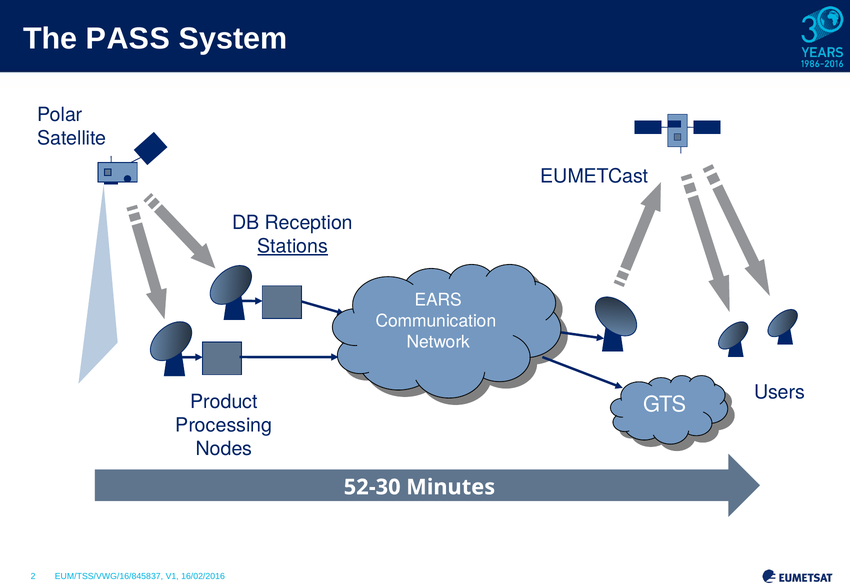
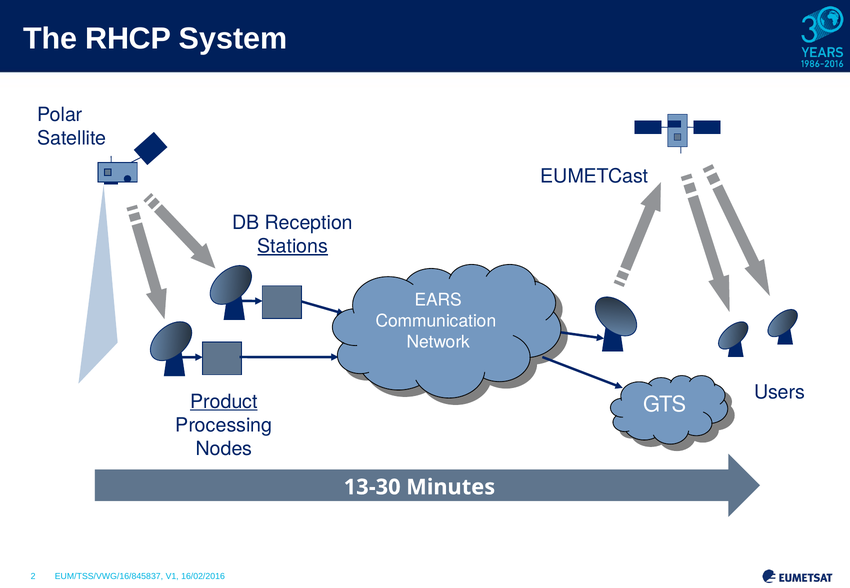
PASS: PASS -> RHCP
Product underline: none -> present
52-30: 52-30 -> 13-30
